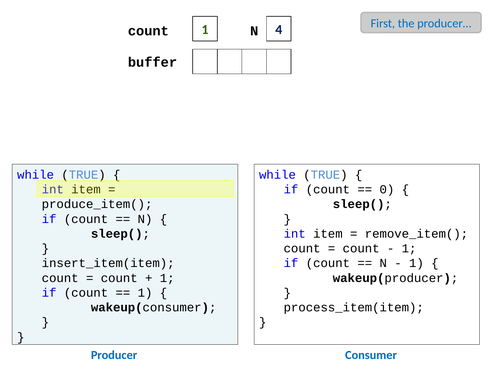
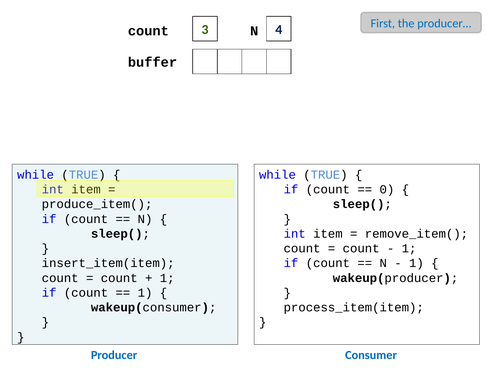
count 1: 1 -> 3
